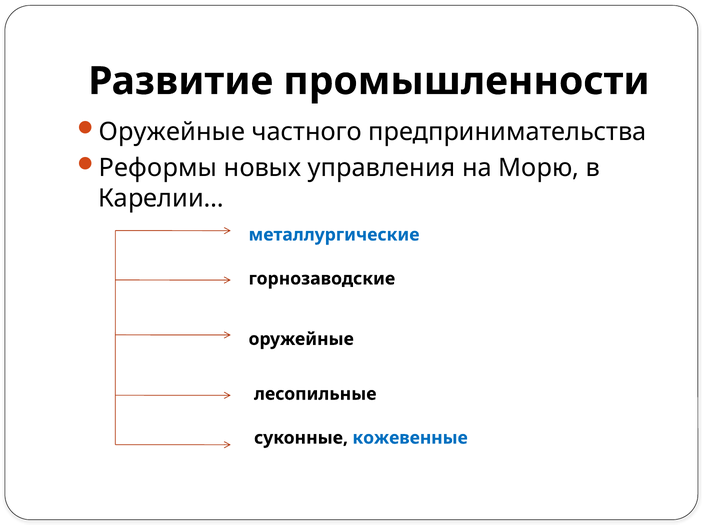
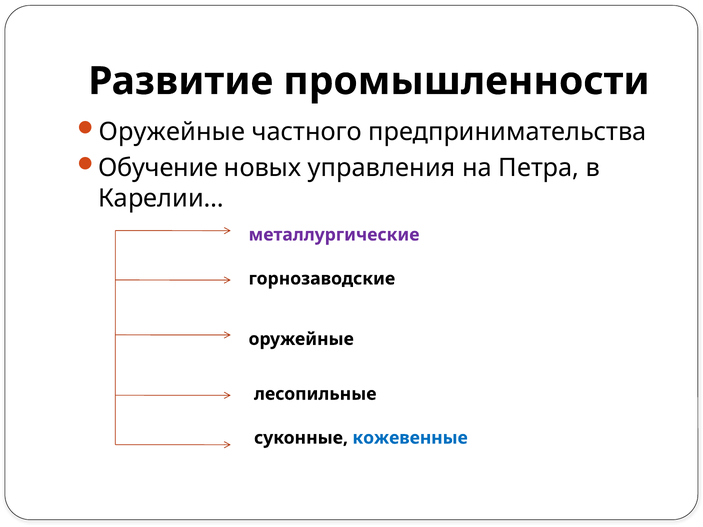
Реформы: Реформы -> Обучение
Морю: Морю -> Петра
металлургические colour: blue -> purple
